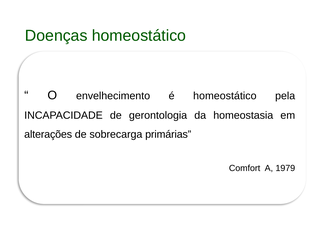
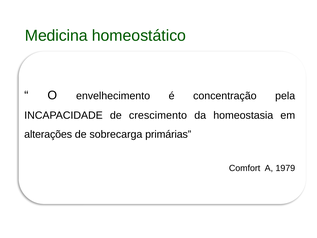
Doenças: Doenças -> Medicina
é homeostático: homeostático -> concentração
gerontologia: gerontologia -> crescimento
